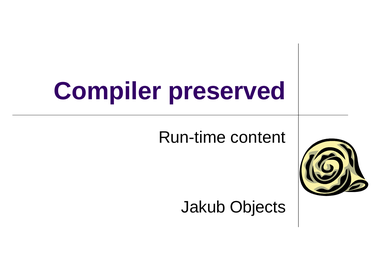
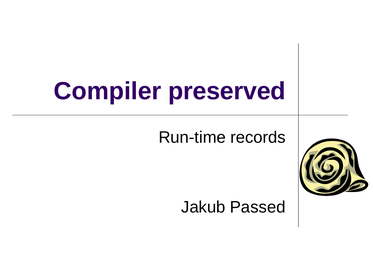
content: content -> records
Objects: Objects -> Passed
